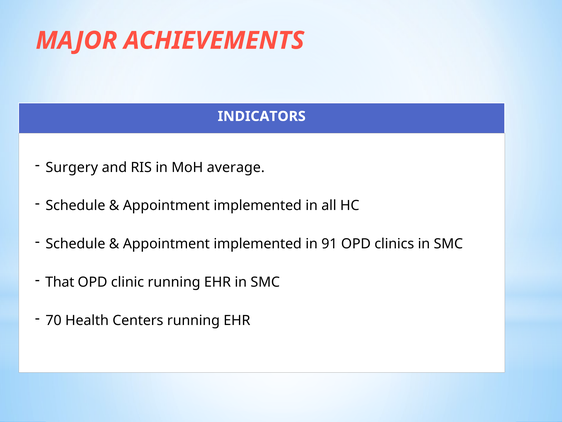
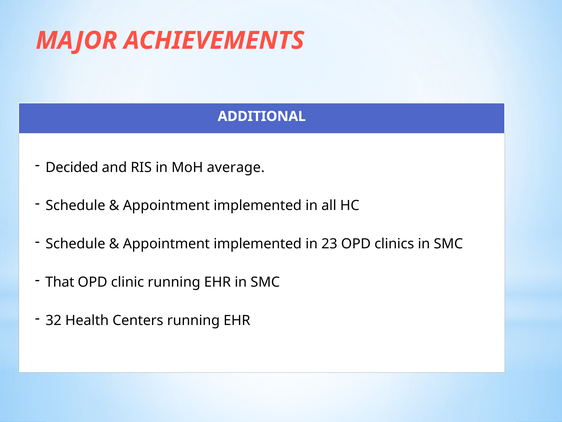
INDICATORS: INDICATORS -> ADDITIONAL
Surgery: Surgery -> Decided
91: 91 -> 23
70: 70 -> 32
